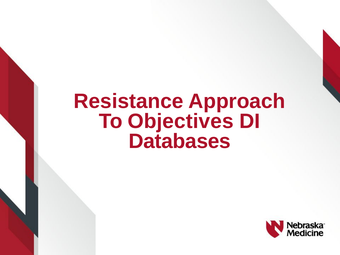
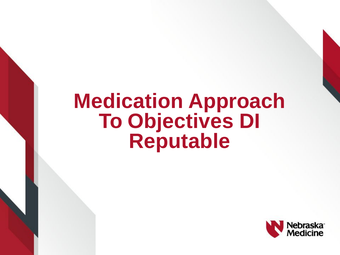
Resistance: Resistance -> Medication
Databases: Databases -> Reputable
